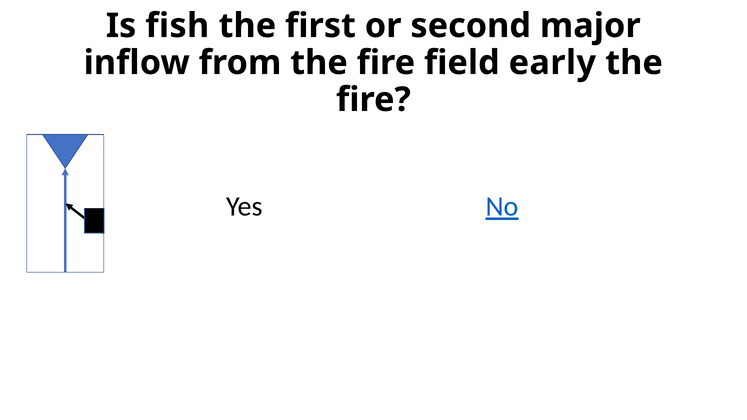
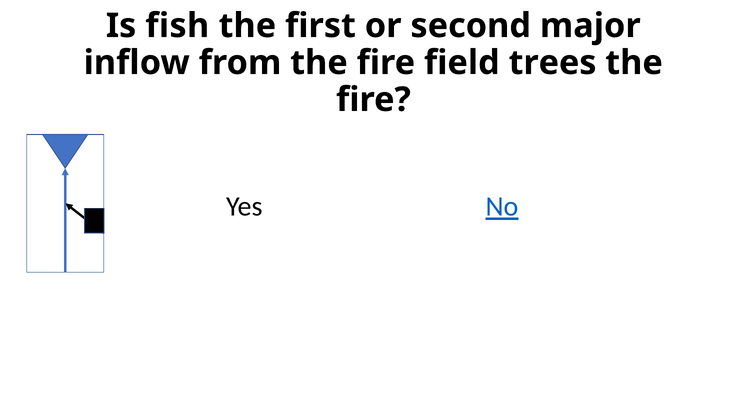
early: early -> trees
